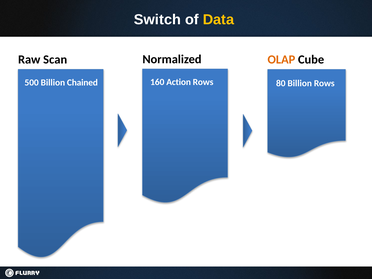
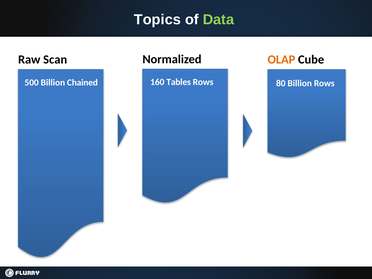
Switch: Switch -> Topics
Data colour: yellow -> light green
Action: Action -> Tables
